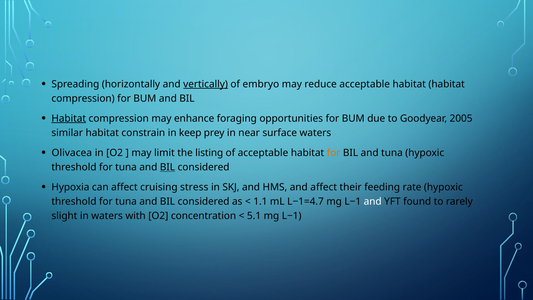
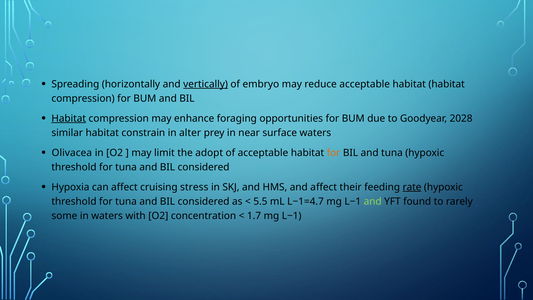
2005: 2005 -> 2028
keep: keep -> alter
listing: listing -> adopt
BIL at (167, 167) underline: present -> none
rate underline: none -> present
1.1: 1.1 -> 5.5
and at (373, 201) colour: white -> light green
slight: slight -> some
5.1: 5.1 -> 1.7
